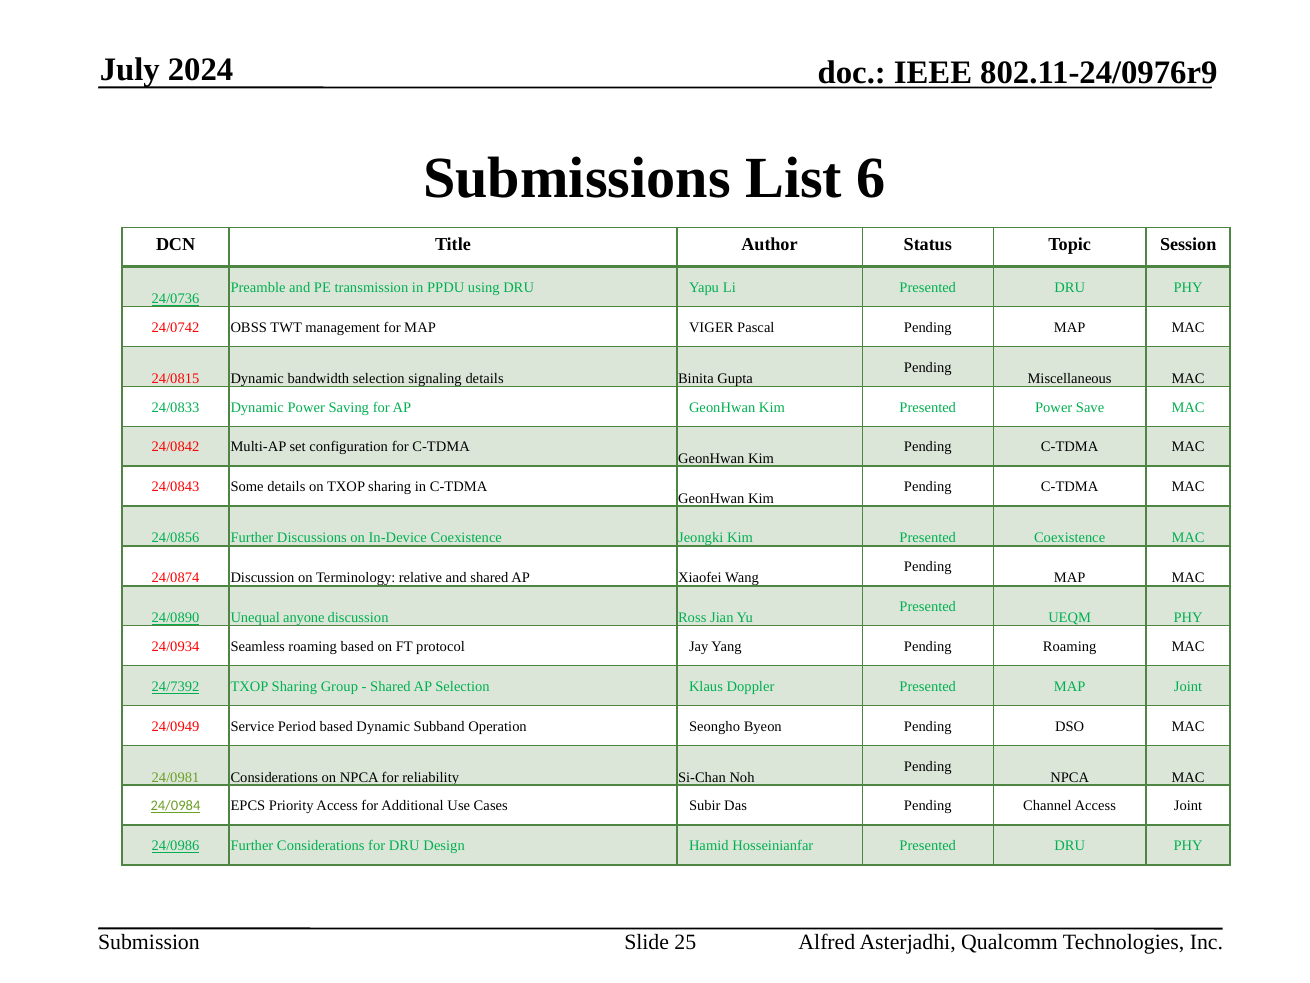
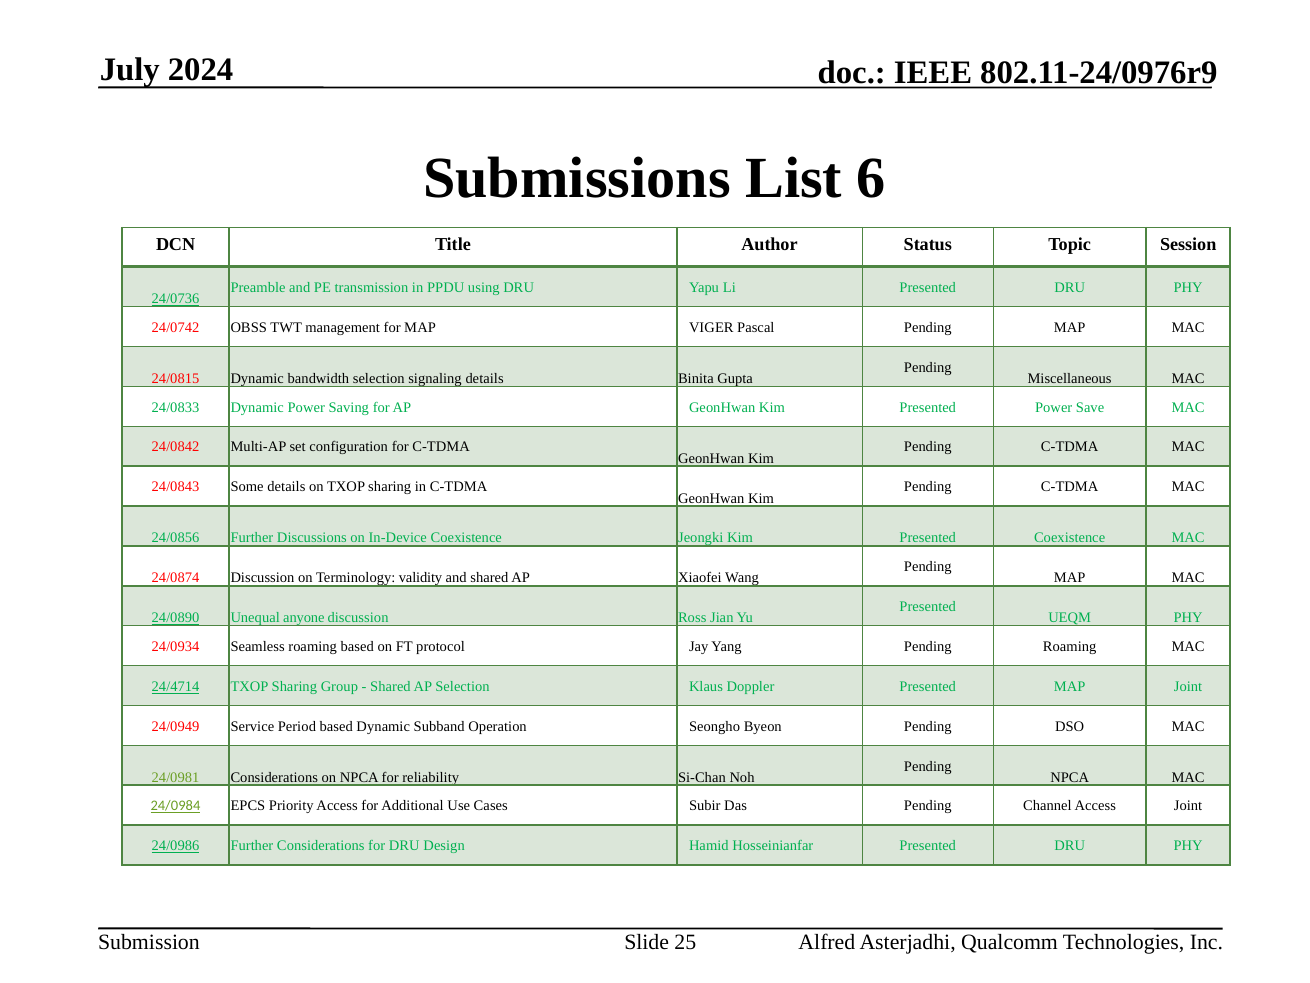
relative: relative -> validity
24/7392: 24/7392 -> 24/4714
